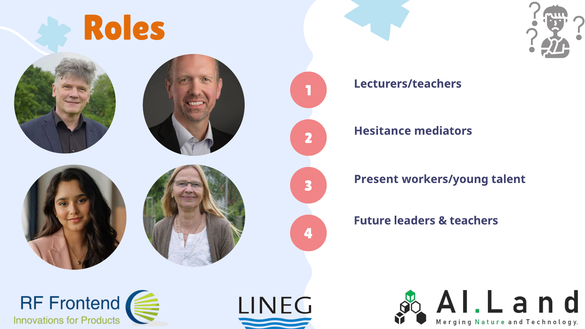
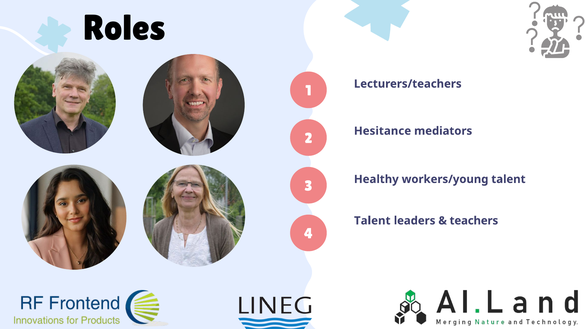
Roles colour: orange -> black
Present: Present -> Healthy
Future at (372, 221): Future -> Talent
